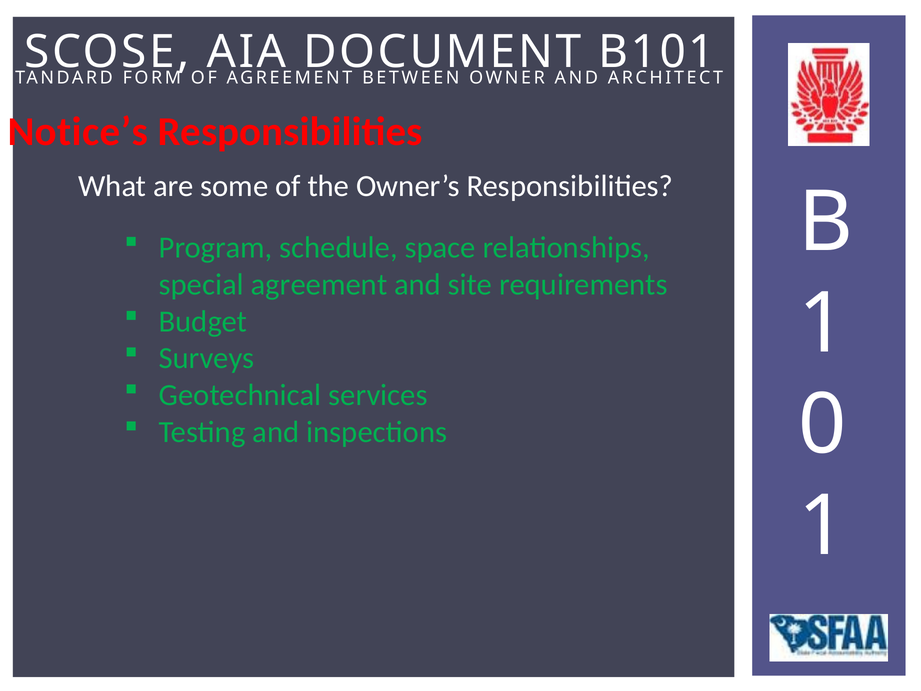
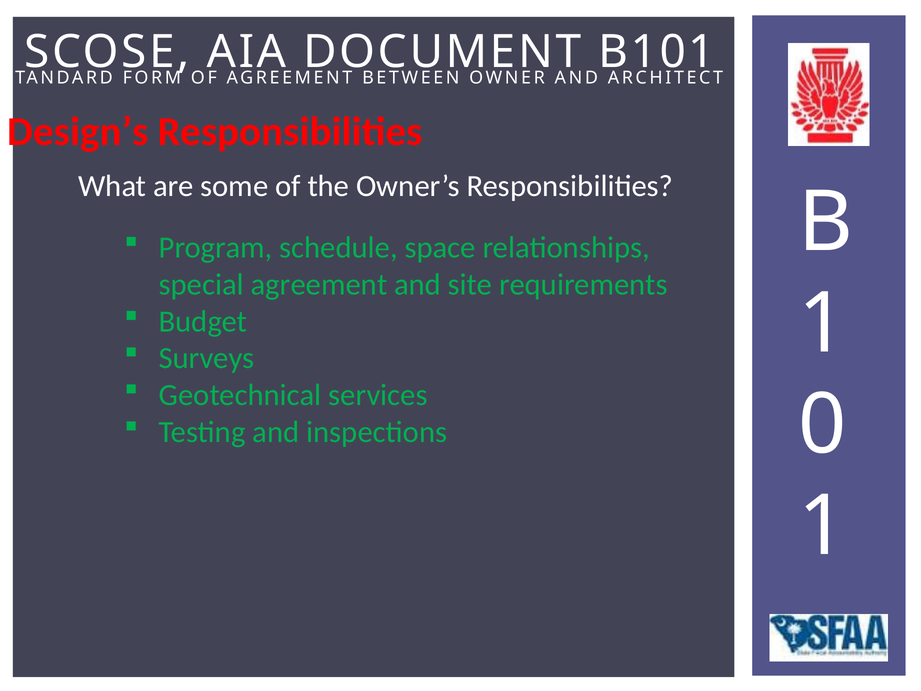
Notice’s: Notice’s -> Design’s
